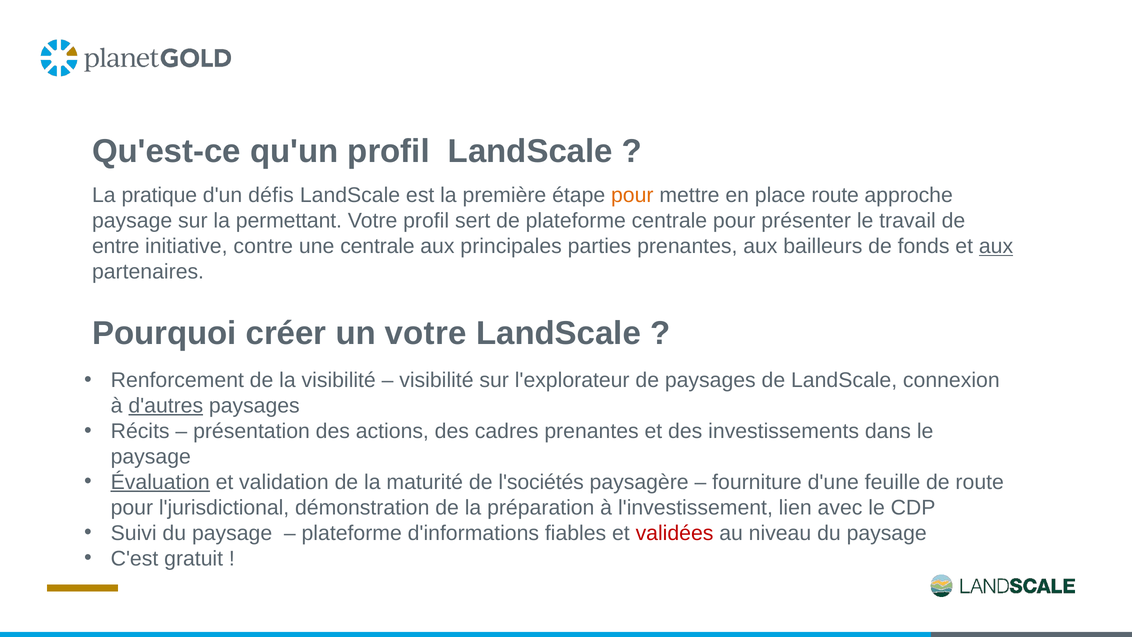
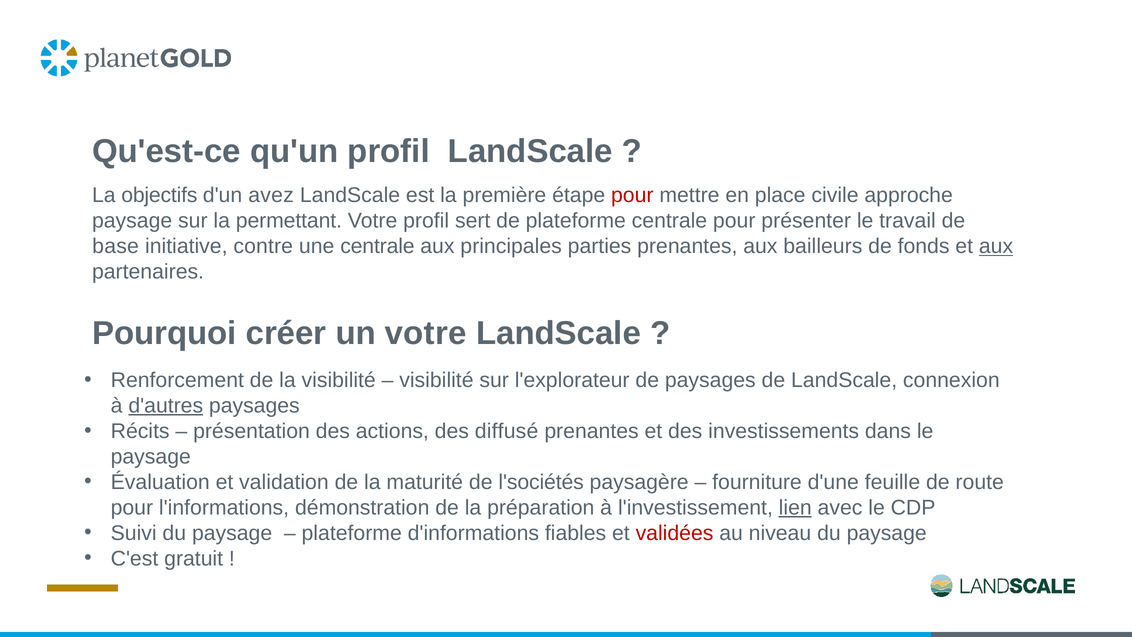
pratique: pratique -> objectifs
défis: défis -> avez
pour at (632, 195) colour: orange -> red
place route: route -> civile
entre: entre -> base
cadres: cadres -> diffusé
Évaluation underline: present -> none
l'jurisdictional: l'jurisdictional -> l'informations
lien underline: none -> present
